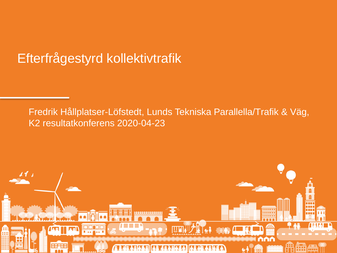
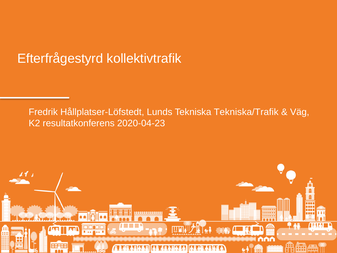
Parallella/Trafik: Parallella/Trafik -> Tekniska/Trafik
